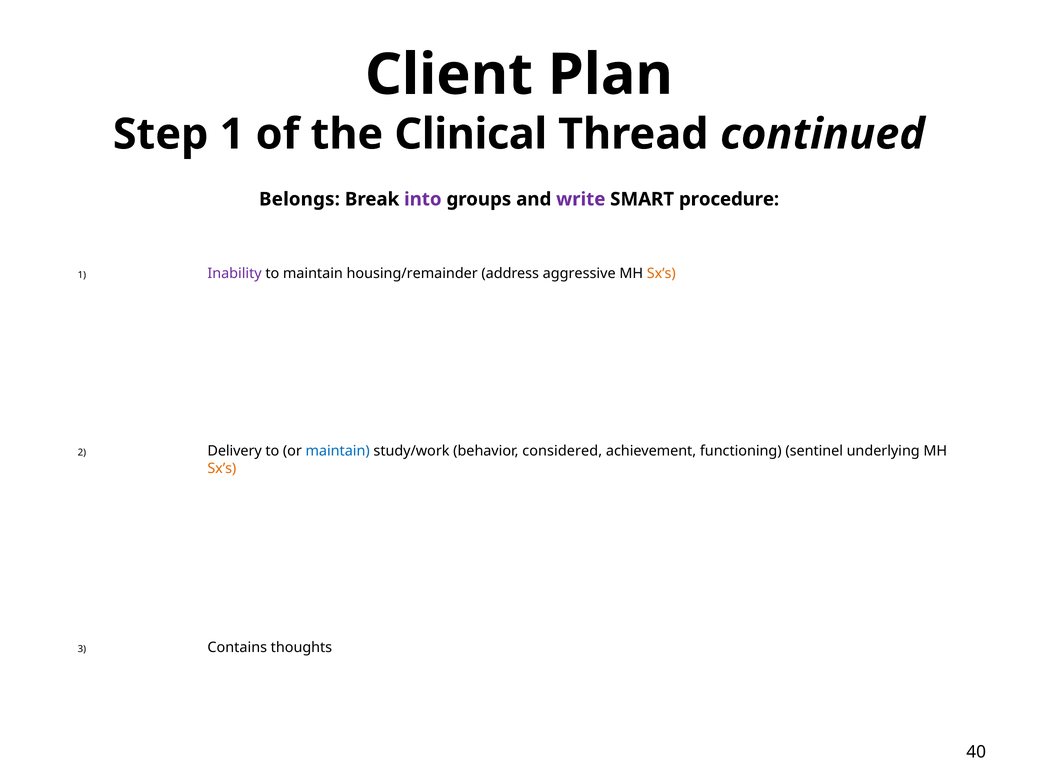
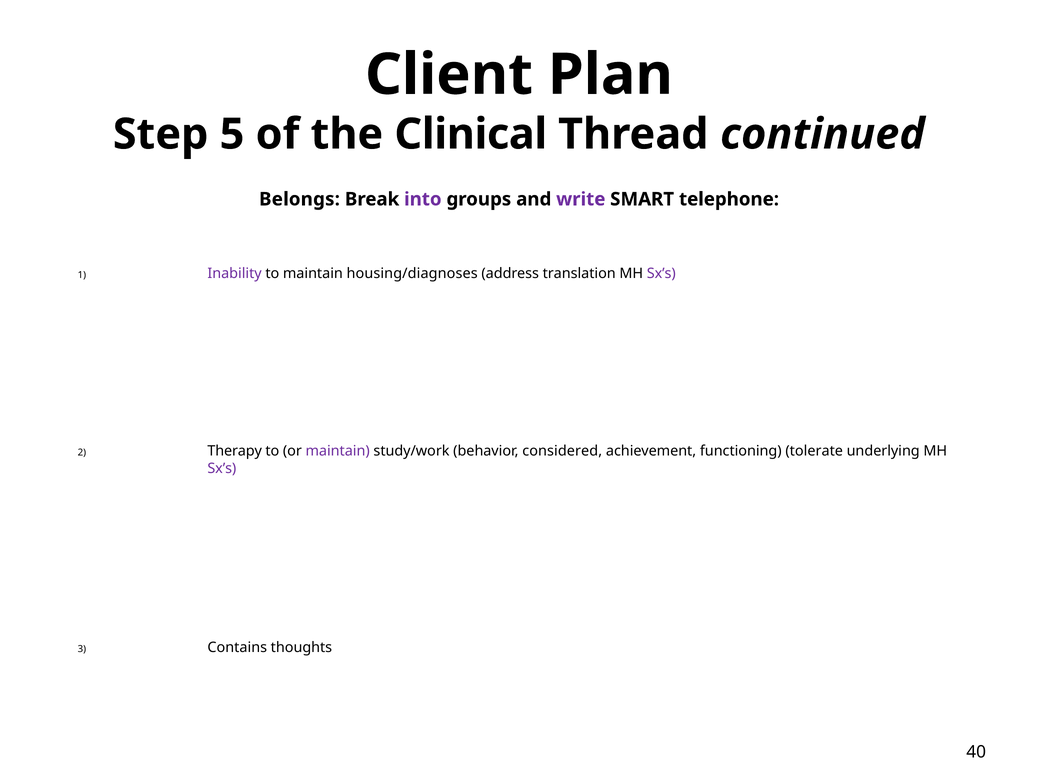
Step 1: 1 -> 5
procedure: procedure -> telephone
housing/remainder: housing/remainder -> housing/diagnoses
aggressive: aggressive -> translation
Sx’s at (661, 274) colour: orange -> purple
Delivery: Delivery -> Therapy
maintain at (338, 452) colour: blue -> purple
sentinel: sentinel -> tolerate
Sx’s at (222, 469) colour: orange -> purple
